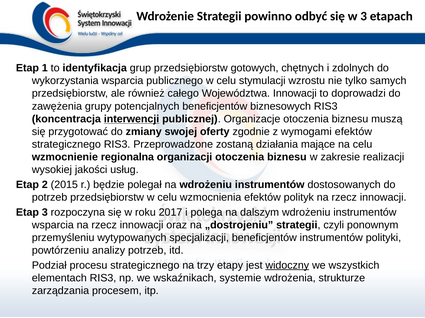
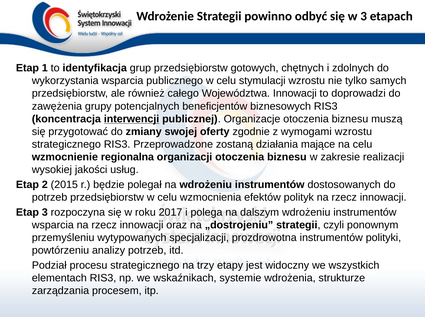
wymogami efektów: efektów -> wzrostu
specjalizacji beneficjentów: beneficjentów -> prozdrowotna
widoczny underline: present -> none
